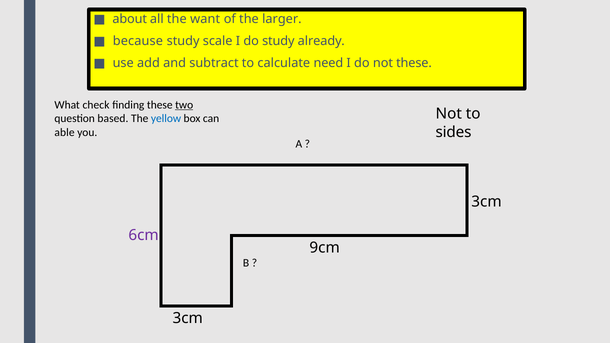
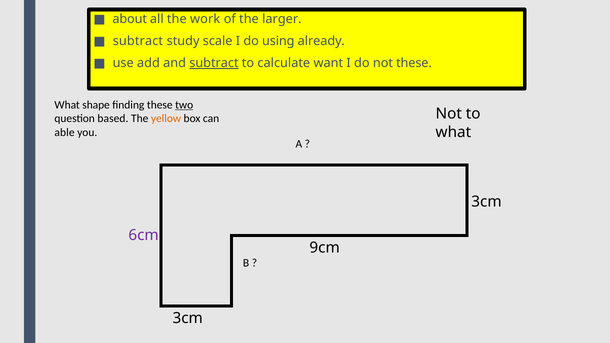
want: want -> work
because at (138, 41): because -> subtract
do study: study -> using
subtract at (214, 63) underline: none -> present
need: need -> want
check: check -> shape
yellow colour: blue -> orange
sides at (454, 132): sides -> what
